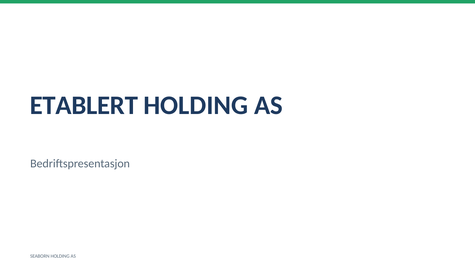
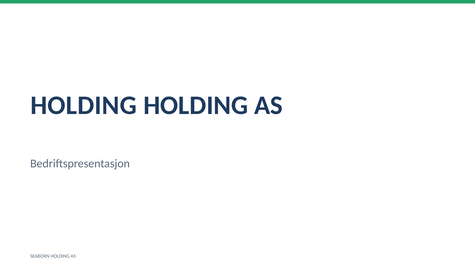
ETABLERT at (84, 105): ETABLERT -> HOLDING
